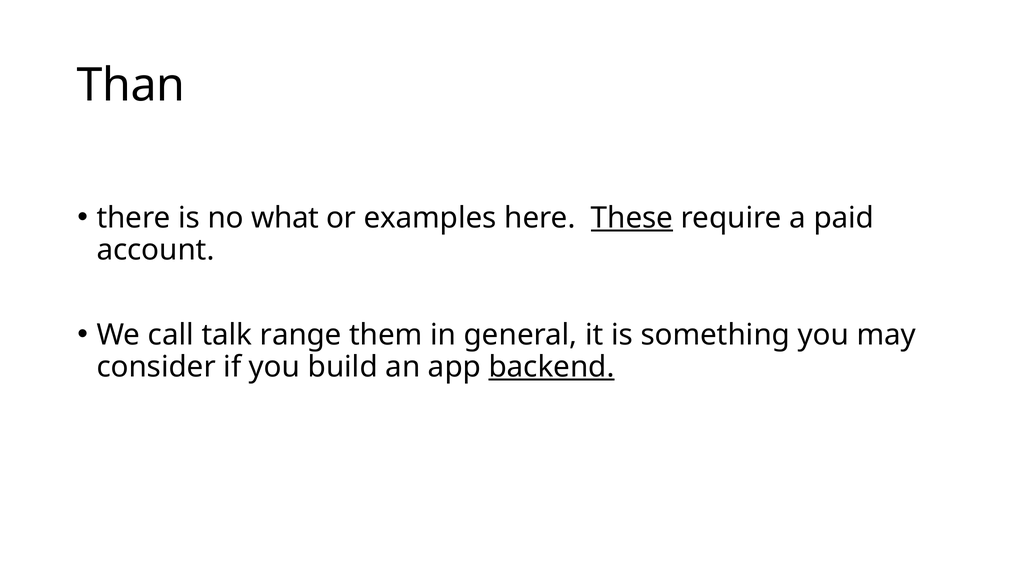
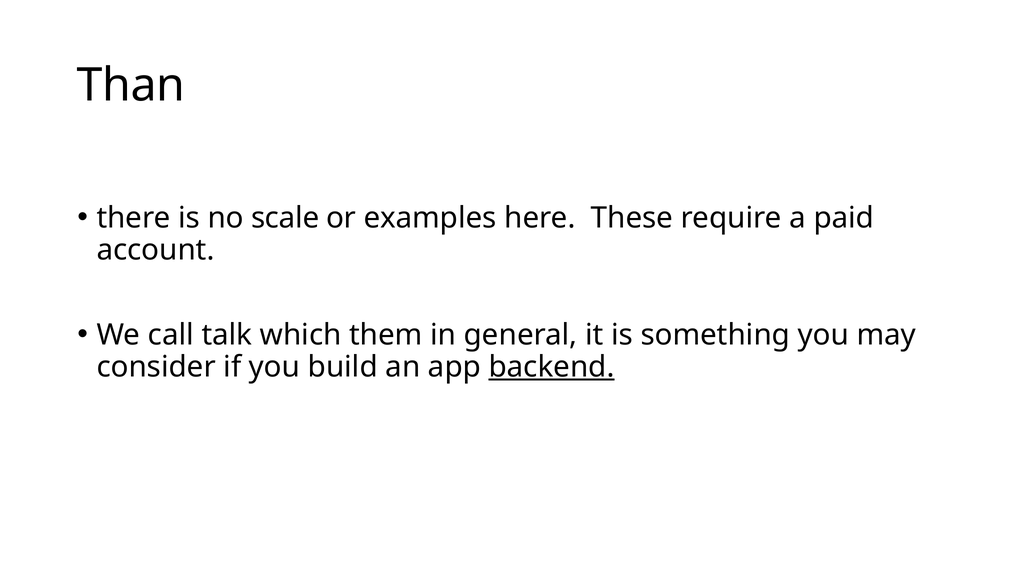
what: what -> scale
These underline: present -> none
range: range -> which
